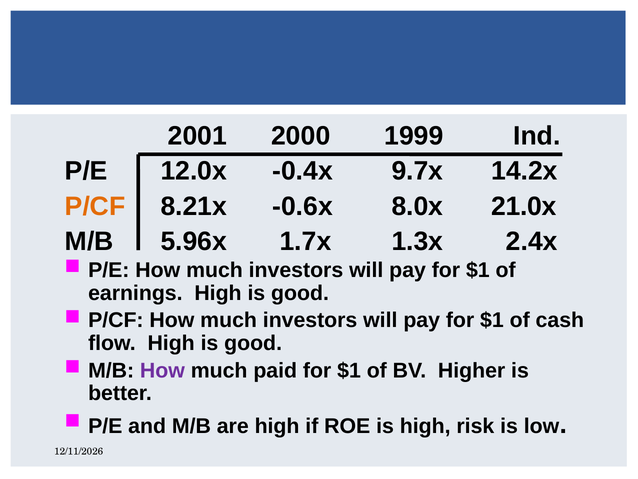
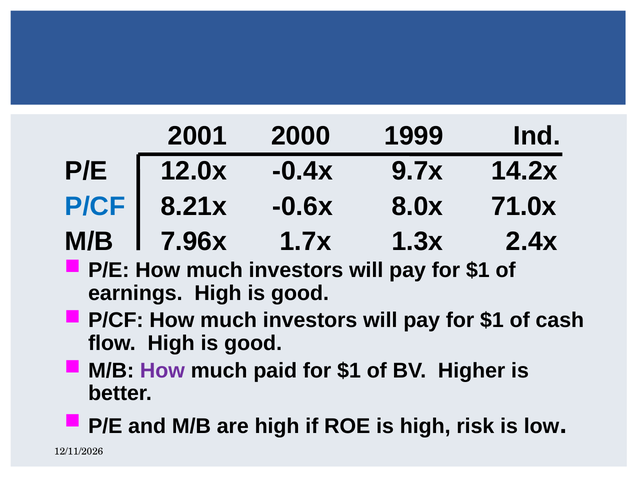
P/CF at (95, 206) colour: orange -> blue
21.0x: 21.0x -> 71.0x
5.96x: 5.96x -> 7.96x
